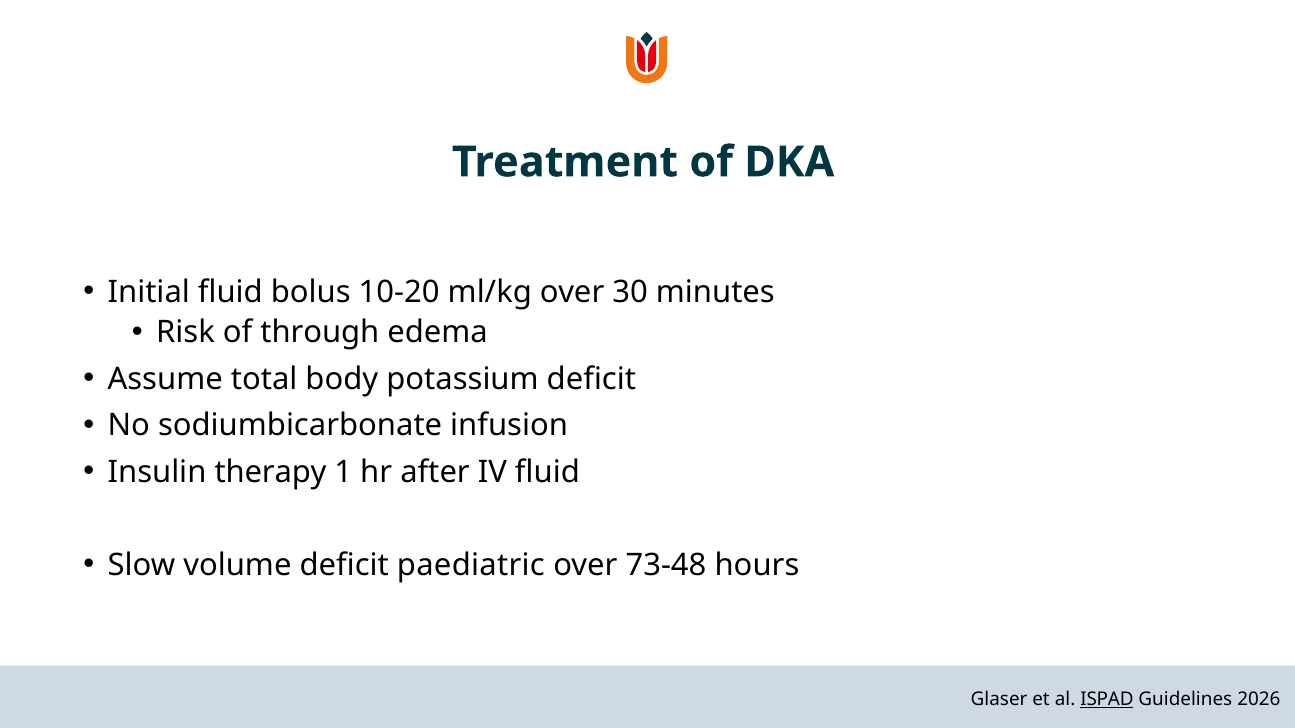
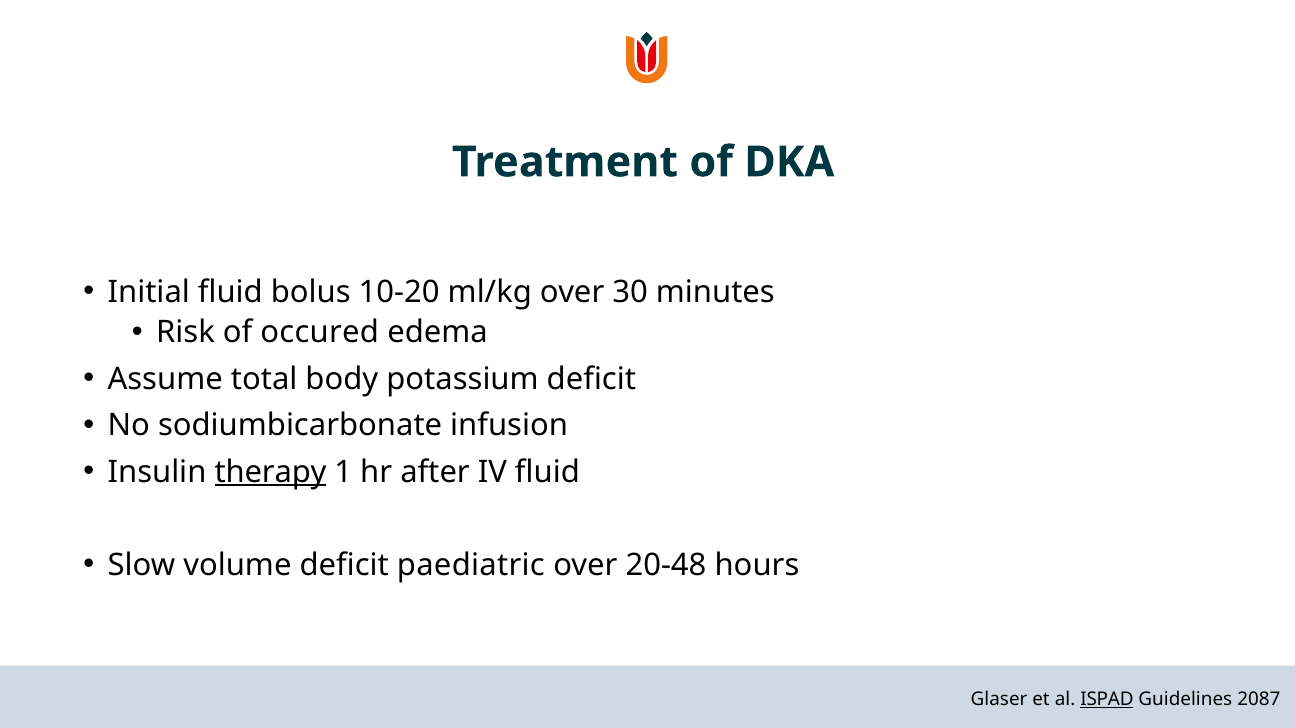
through: through -> occured
therapy underline: none -> present
73-48: 73-48 -> 20-48
2026: 2026 -> 2087
